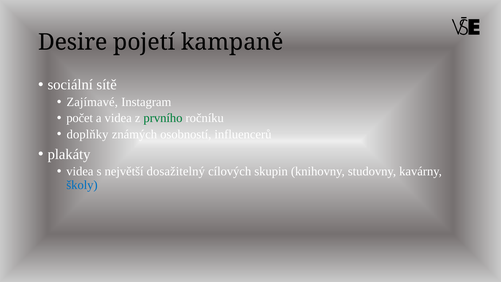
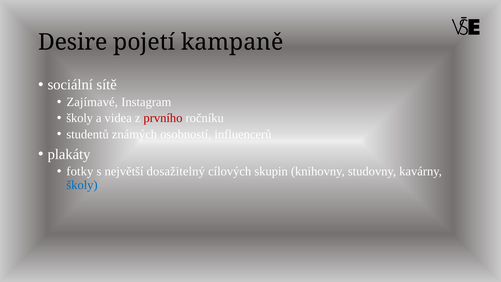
počet at (80, 118): počet -> školy
prvního colour: green -> red
doplňky: doplňky -> studentů
videa at (80, 171): videa -> fotky
